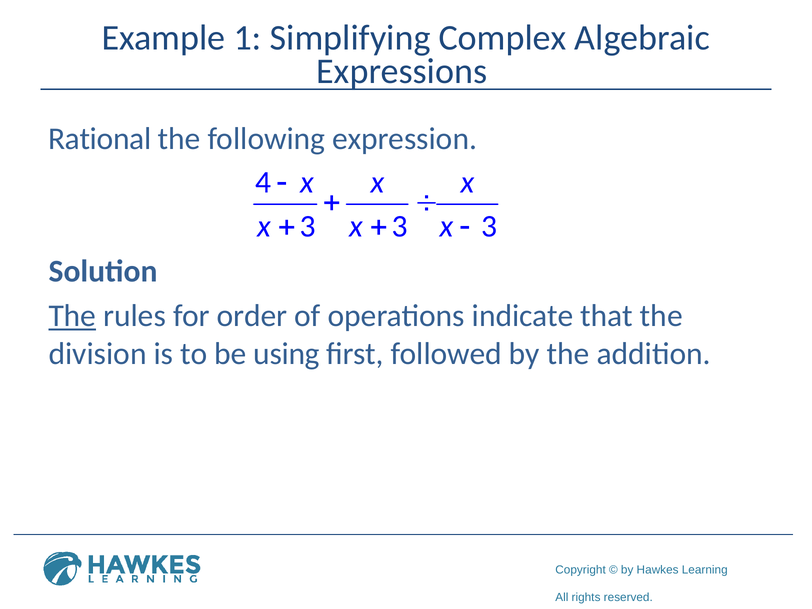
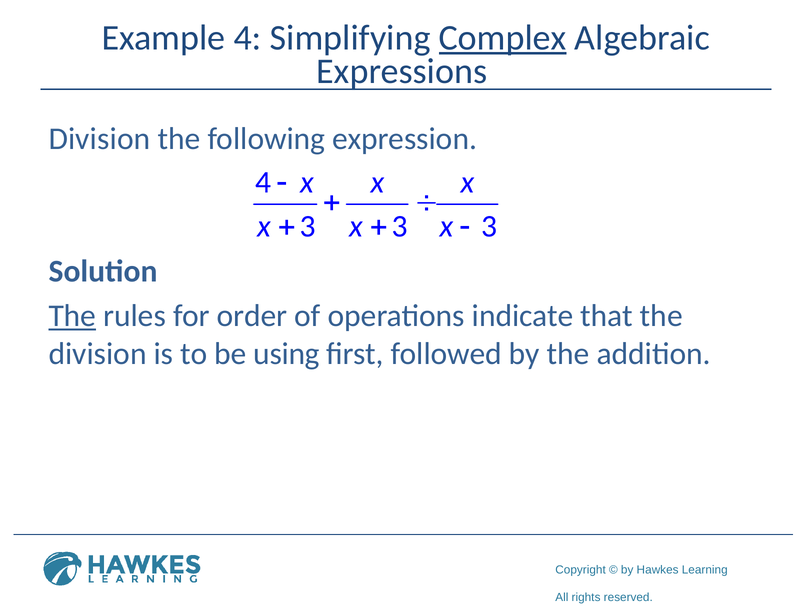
Example 1: 1 -> 4
Complex underline: none -> present
Rational at (100, 139): Rational -> Division
